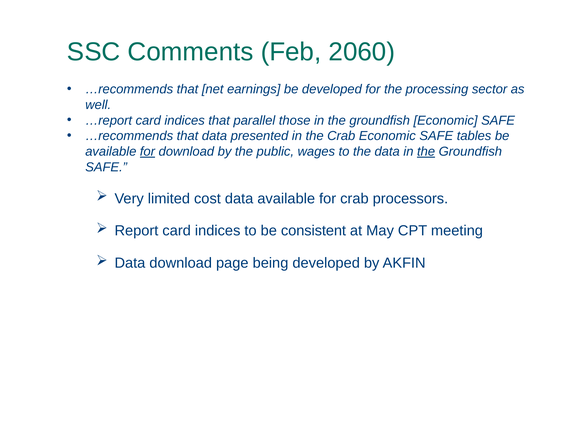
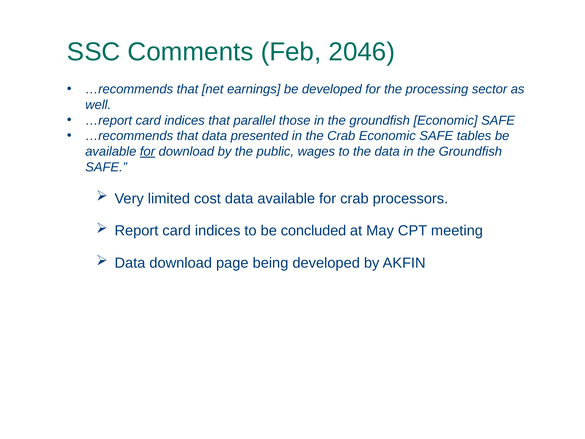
2060: 2060 -> 2046
the at (426, 152) underline: present -> none
consistent: consistent -> concluded
